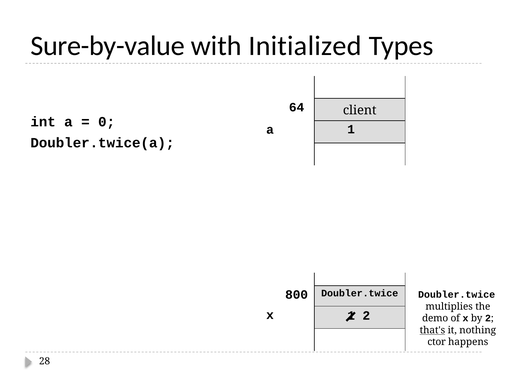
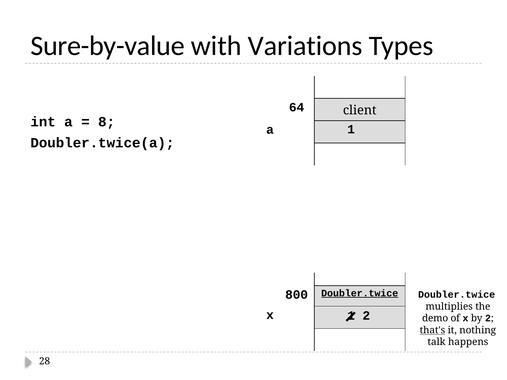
Initialized: Initialized -> Variations
0: 0 -> 8
Doubler.twice at (360, 293) underline: none -> present
ctor: ctor -> talk
